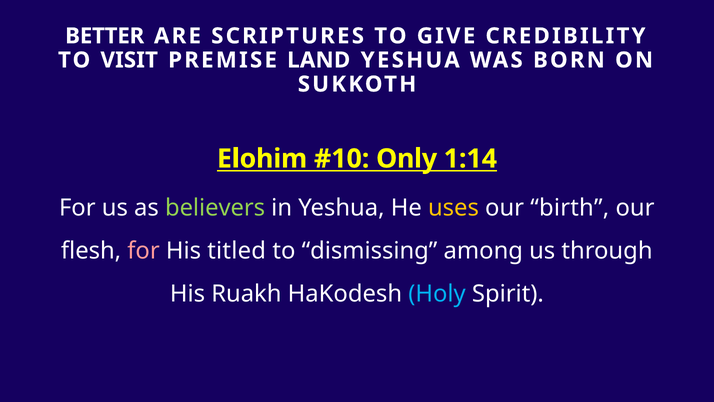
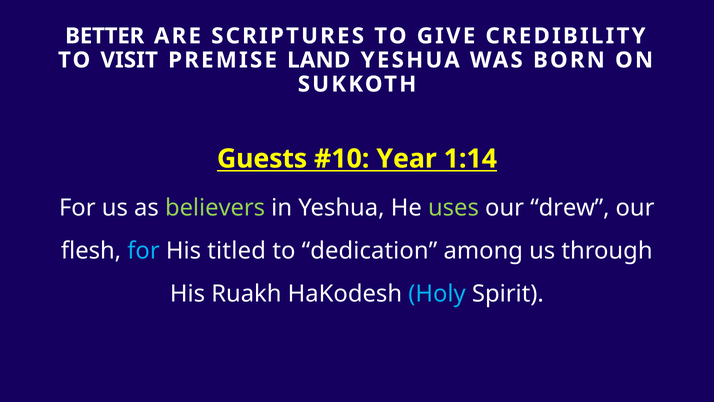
Elohim: Elohim -> Guests
Only: Only -> Year
uses colour: yellow -> light green
birth: birth -> drew
for at (144, 251) colour: pink -> light blue
dismissing: dismissing -> dedication
